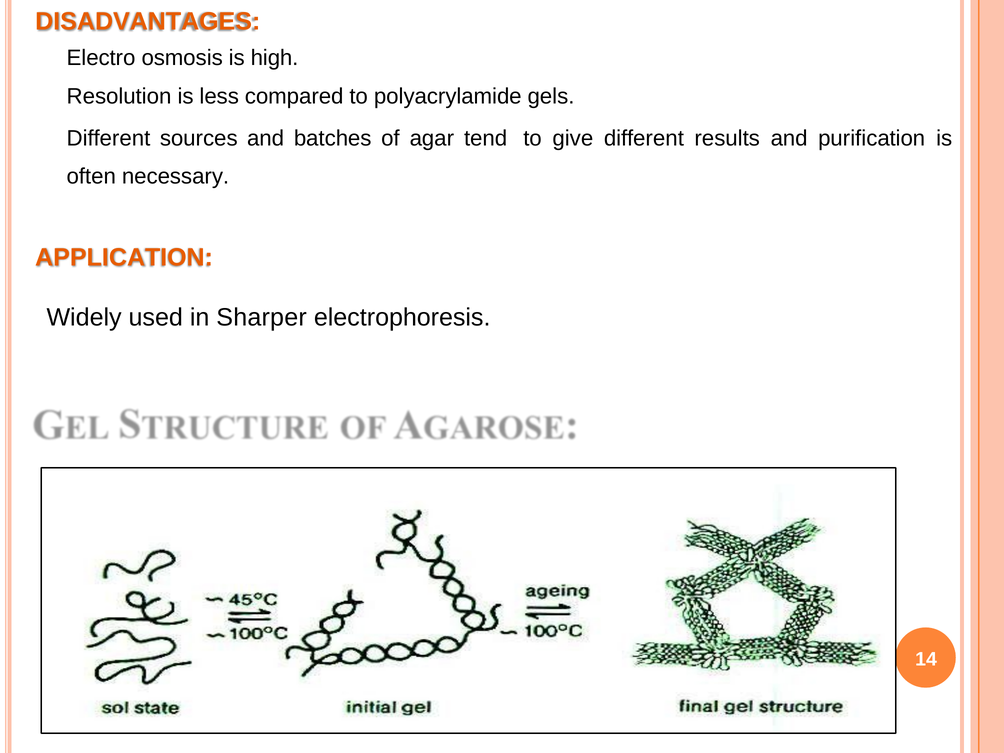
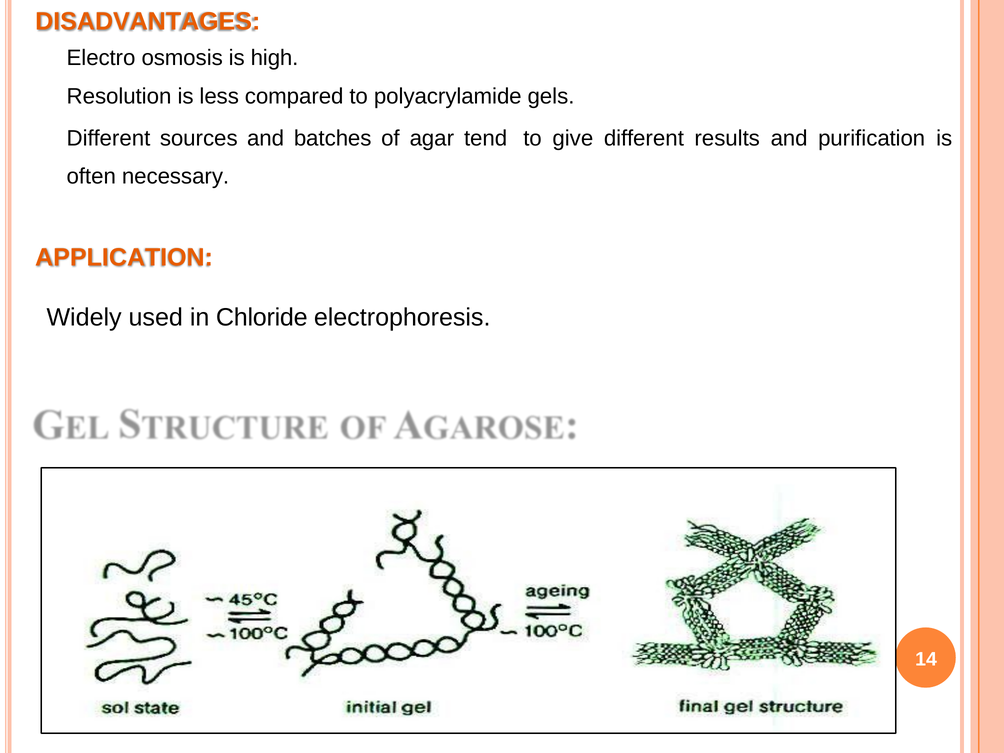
Sharper: Sharper -> Chloride
